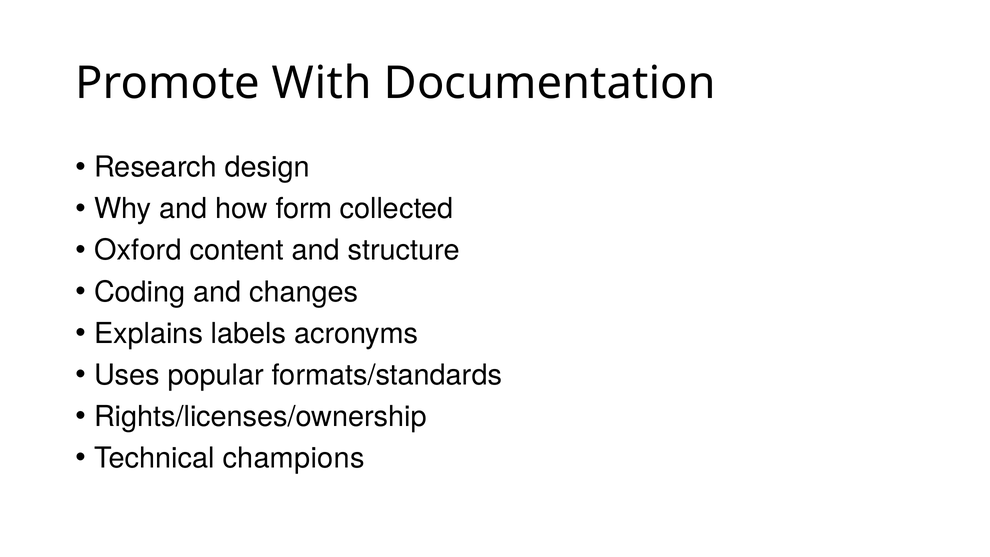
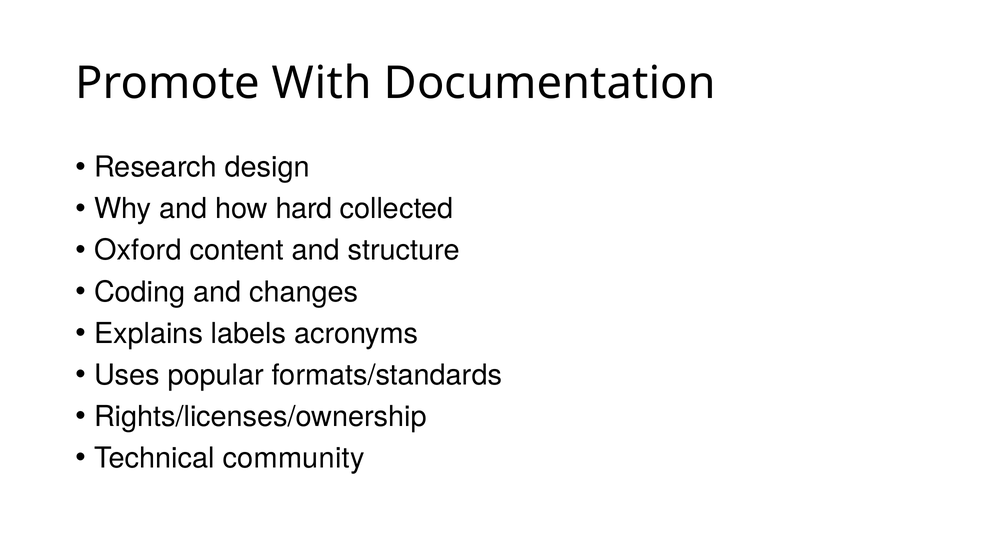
form: form -> hard
champions: champions -> community
